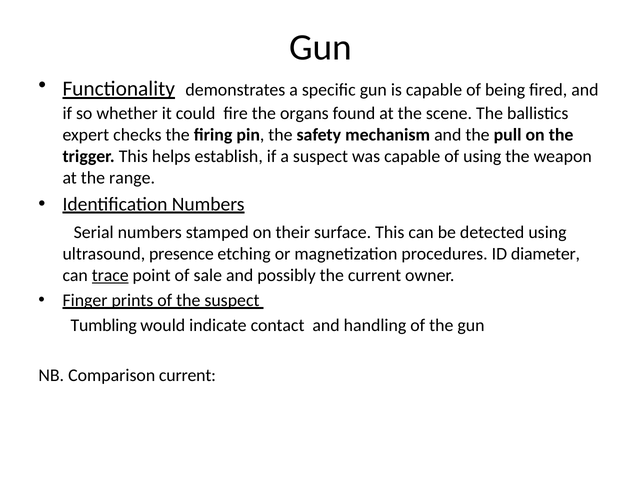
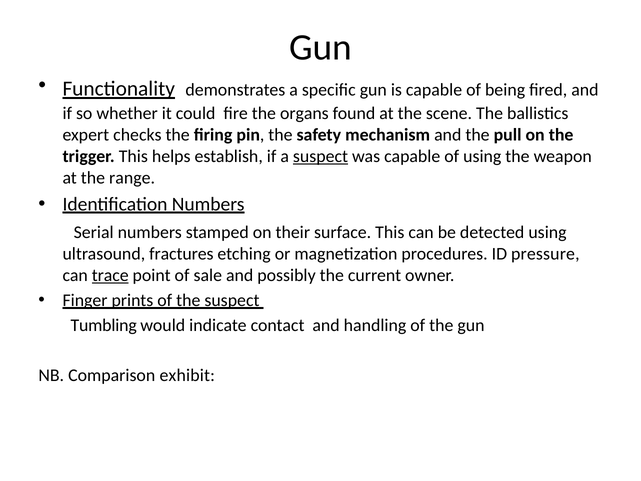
suspect at (320, 156) underline: none -> present
presence: presence -> fractures
diameter: diameter -> pressure
Comparison current: current -> exhibit
